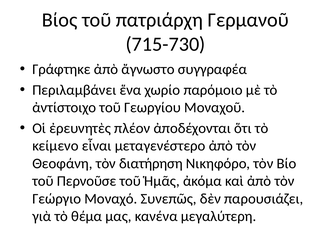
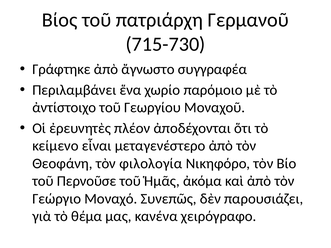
διατήρηση: διατήρηση -> φιλολογία
μεγαλύτερη: μεγαλύτερη -> χειρόγραφο
